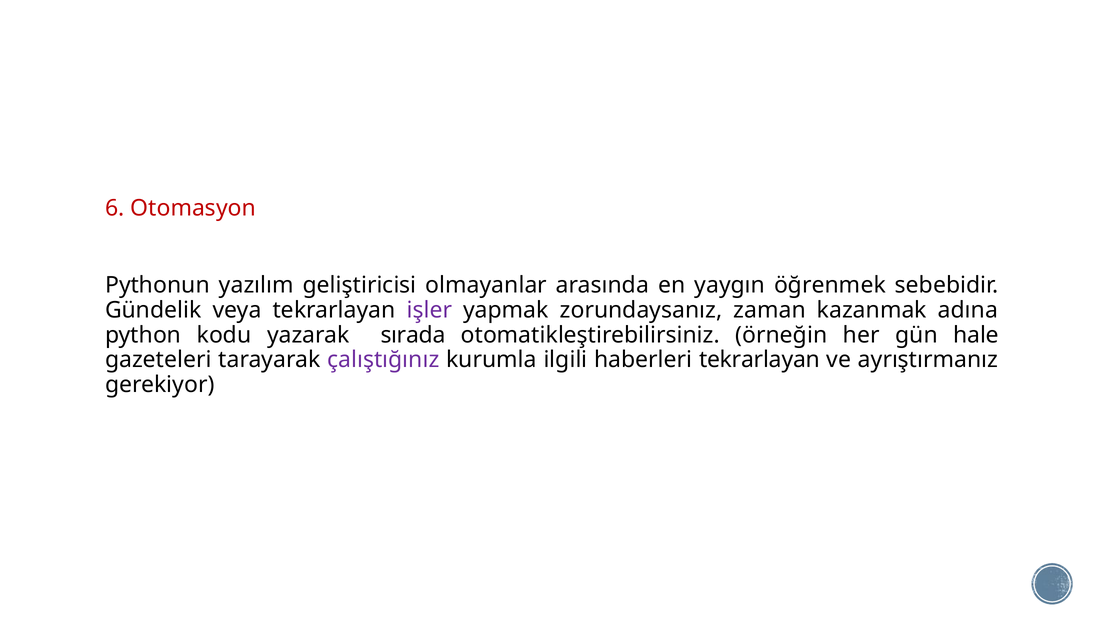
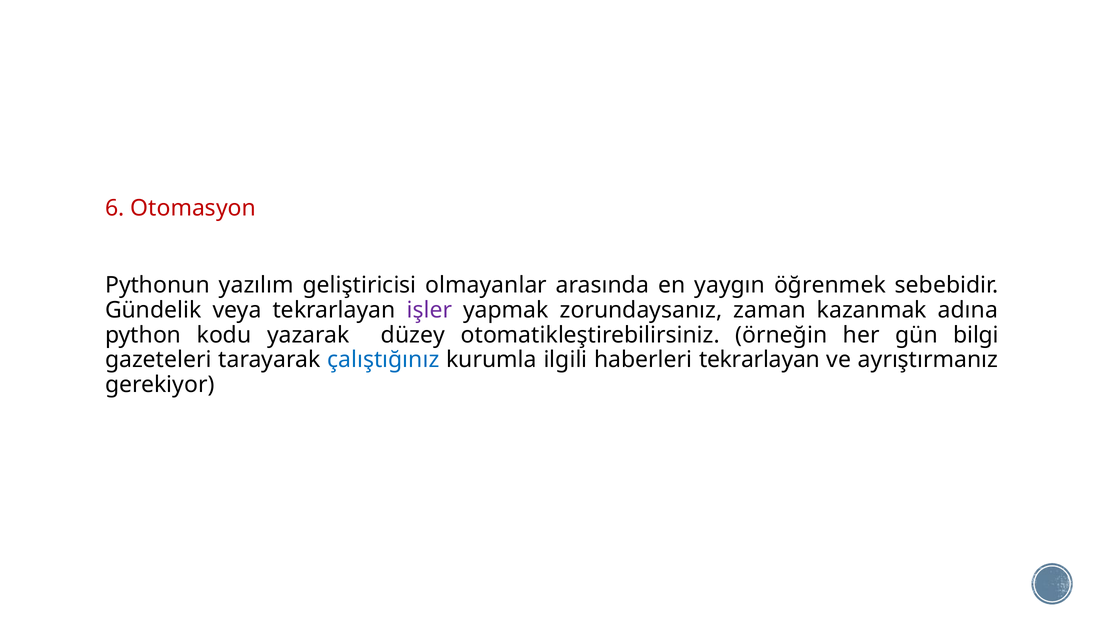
sırada: sırada -> düzey
hale: hale -> bilgi
çalıştığınız colour: purple -> blue
